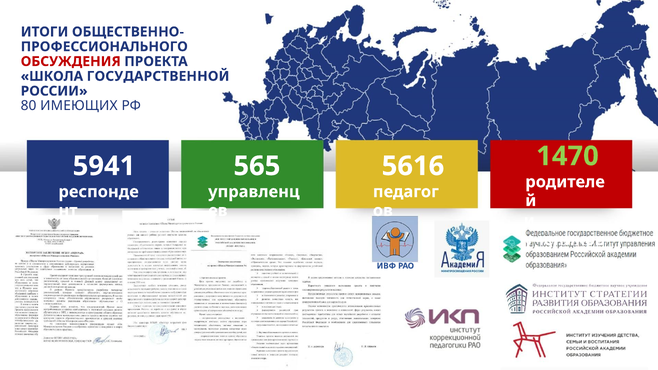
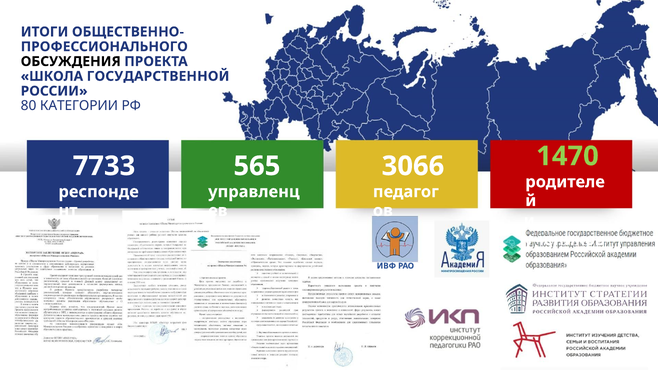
ОБСУЖДЕНИЯ colour: red -> black
ИМЕЮЩИХ: ИМЕЮЩИХ -> КАТЕГОРИИ
5941: 5941 -> 7733
5616: 5616 -> 3066
